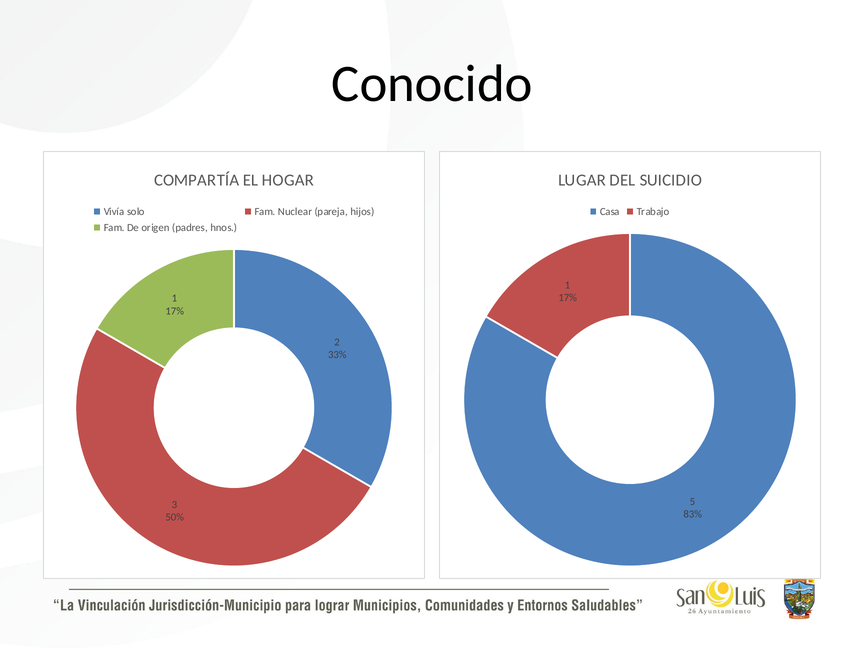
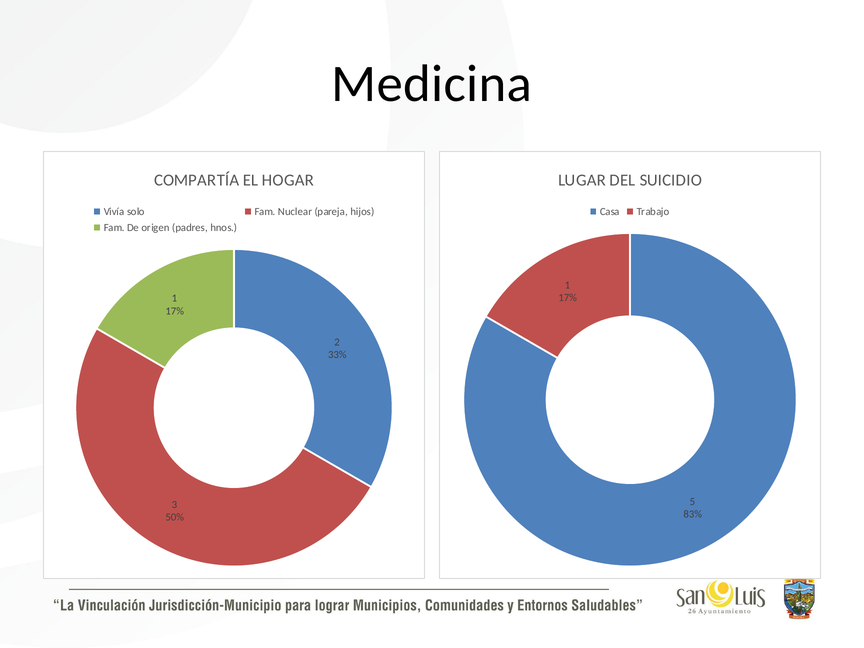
Conocido: Conocido -> Medicina
